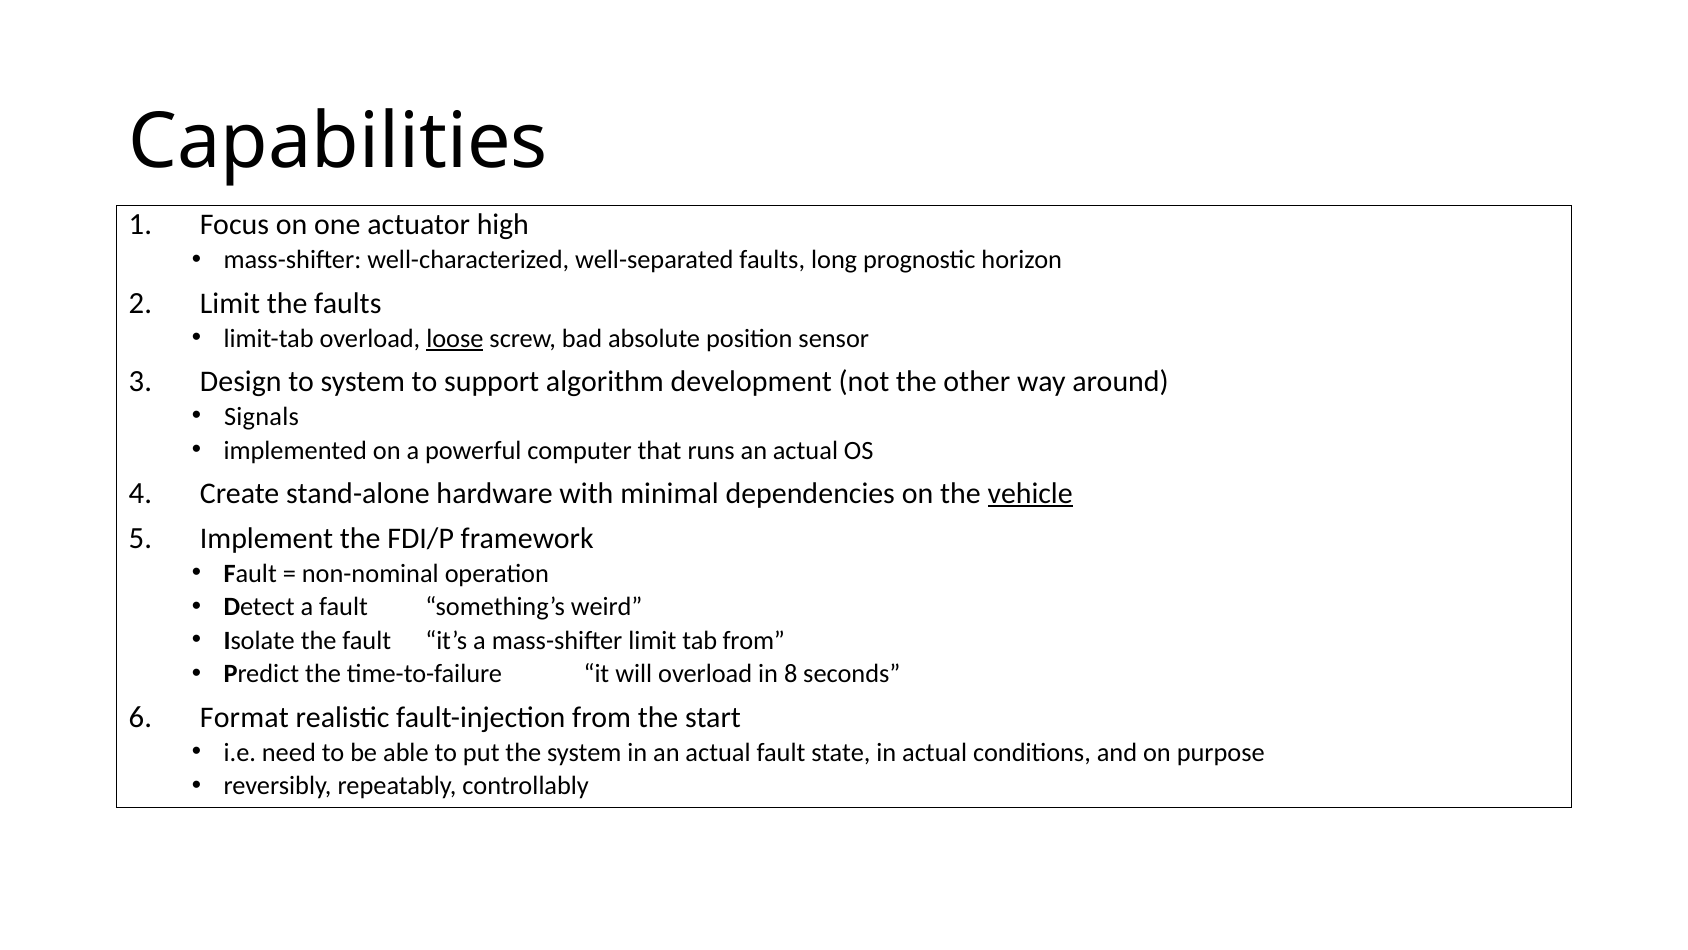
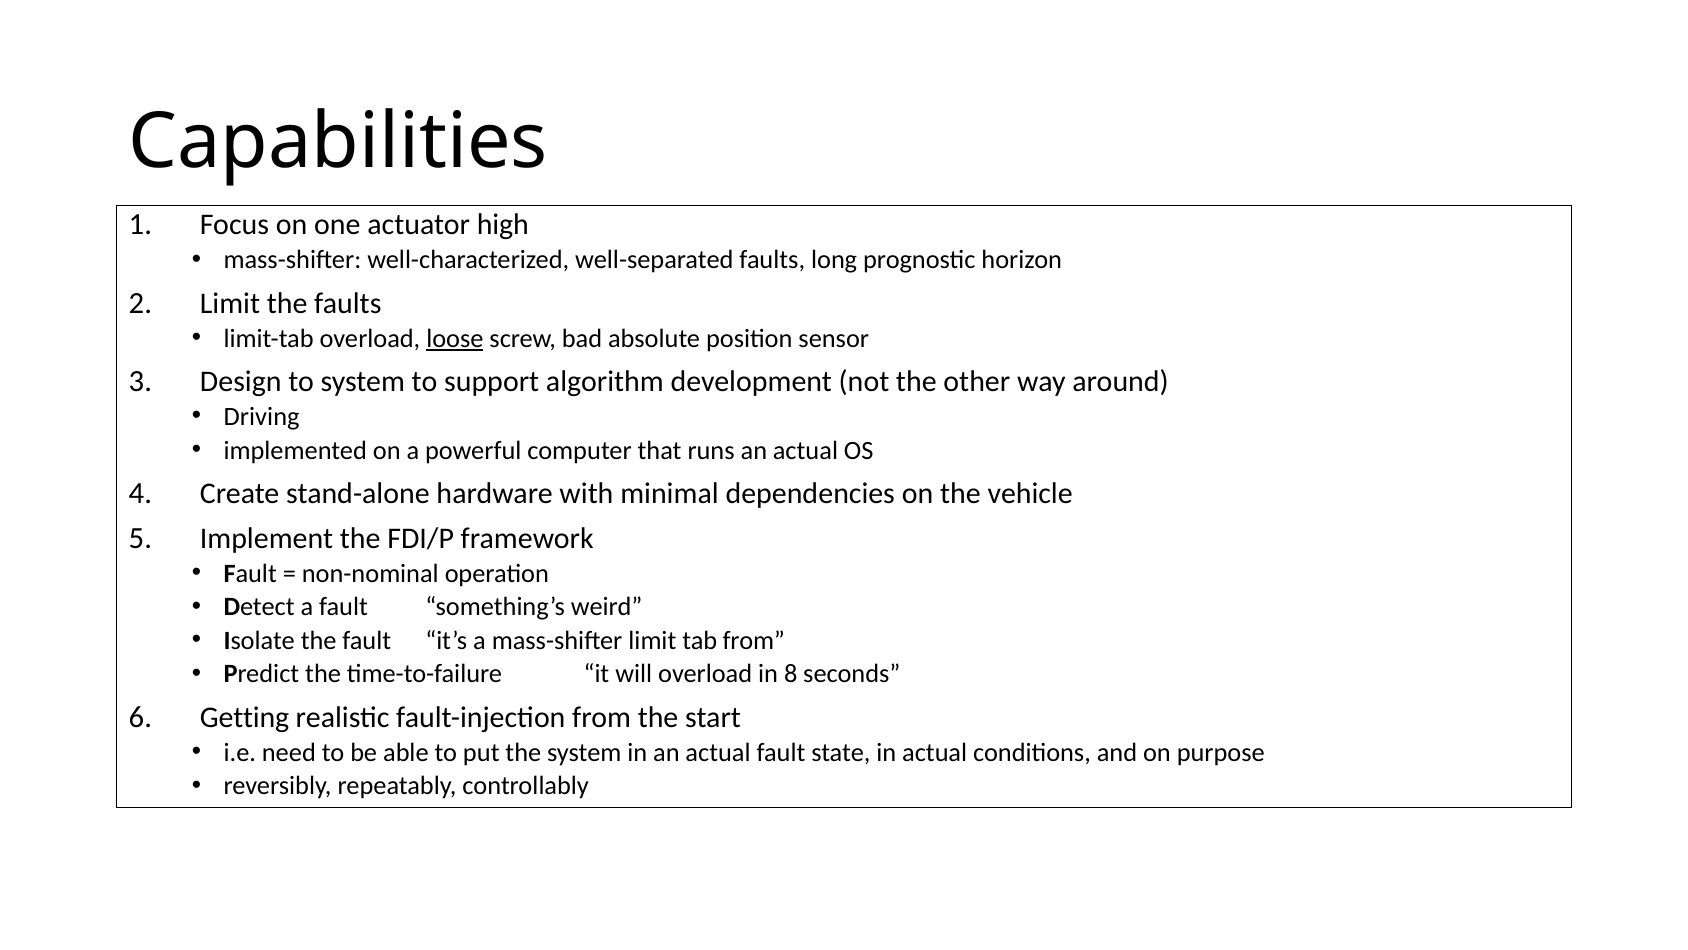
Signals: Signals -> Driving
vehicle underline: present -> none
Format: Format -> Getting
